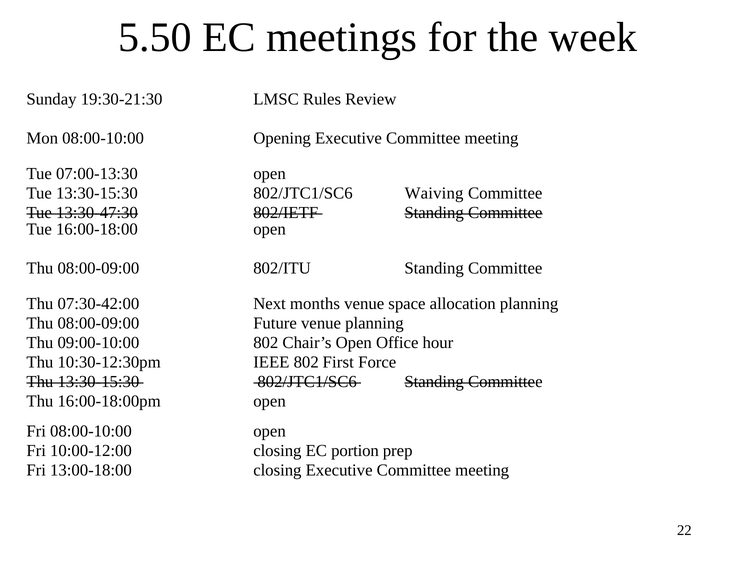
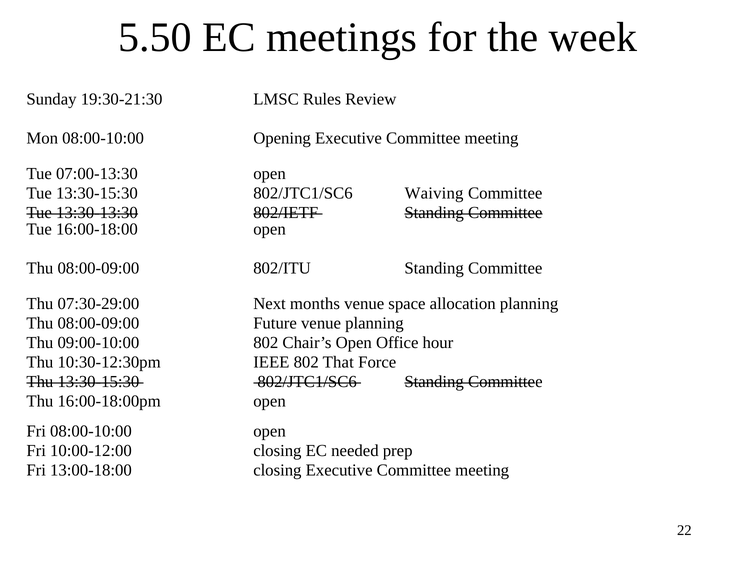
13:30-47:30: 13:30-47:30 -> 13:30-13:30
07:30-42:00: 07:30-42:00 -> 07:30-29:00
First: First -> That
portion: portion -> needed
